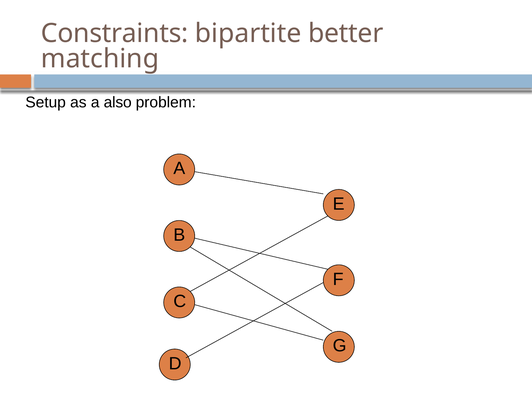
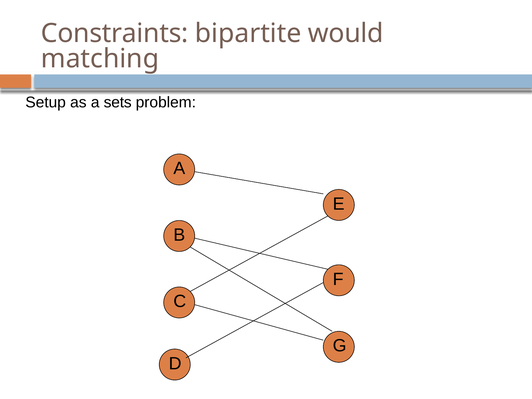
better: better -> would
also: also -> sets
